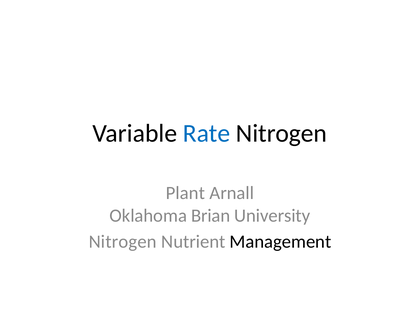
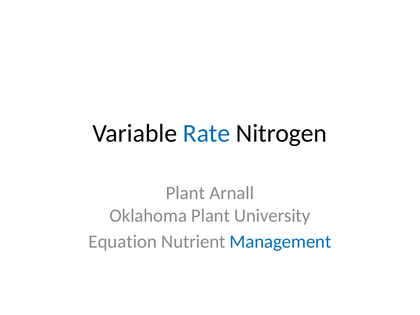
Oklahoma Brian: Brian -> Plant
Nitrogen at (123, 242): Nitrogen -> Equation
Management colour: black -> blue
